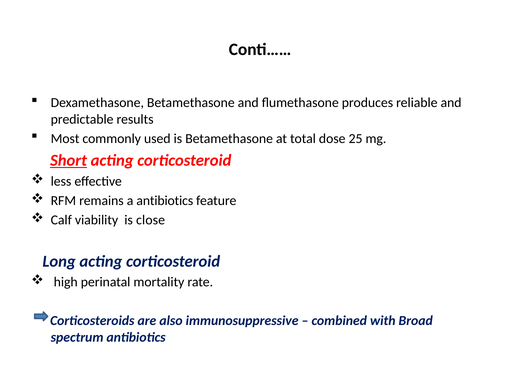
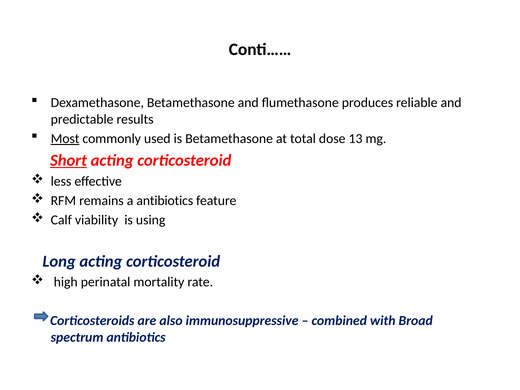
Most underline: none -> present
25: 25 -> 13
close: close -> using
